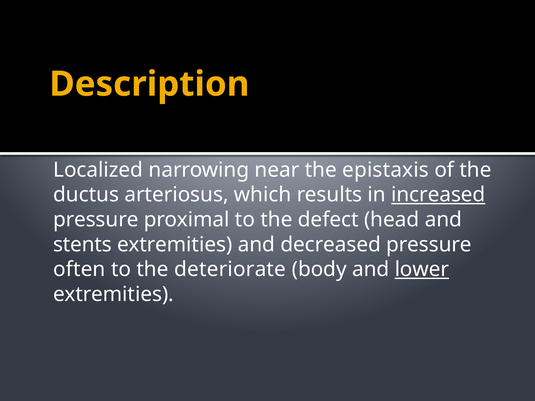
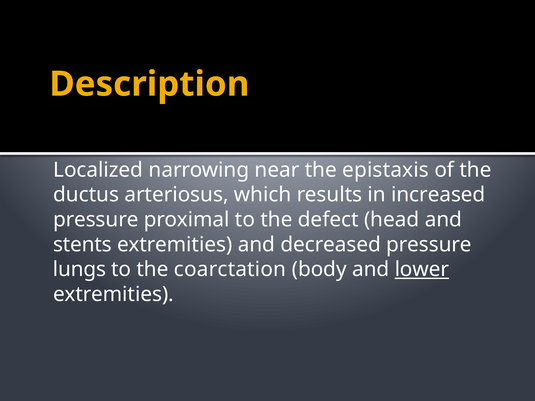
increased underline: present -> none
often: often -> lungs
deteriorate: deteriorate -> coarctation
